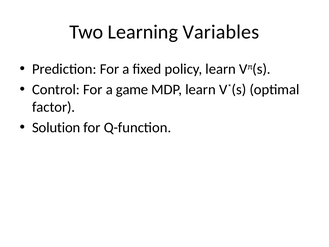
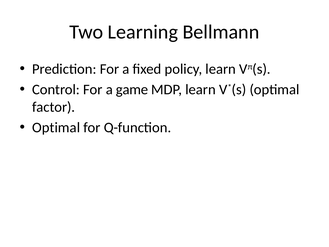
Variables: Variables -> Bellmann
Solution at (56, 128): Solution -> Optimal
